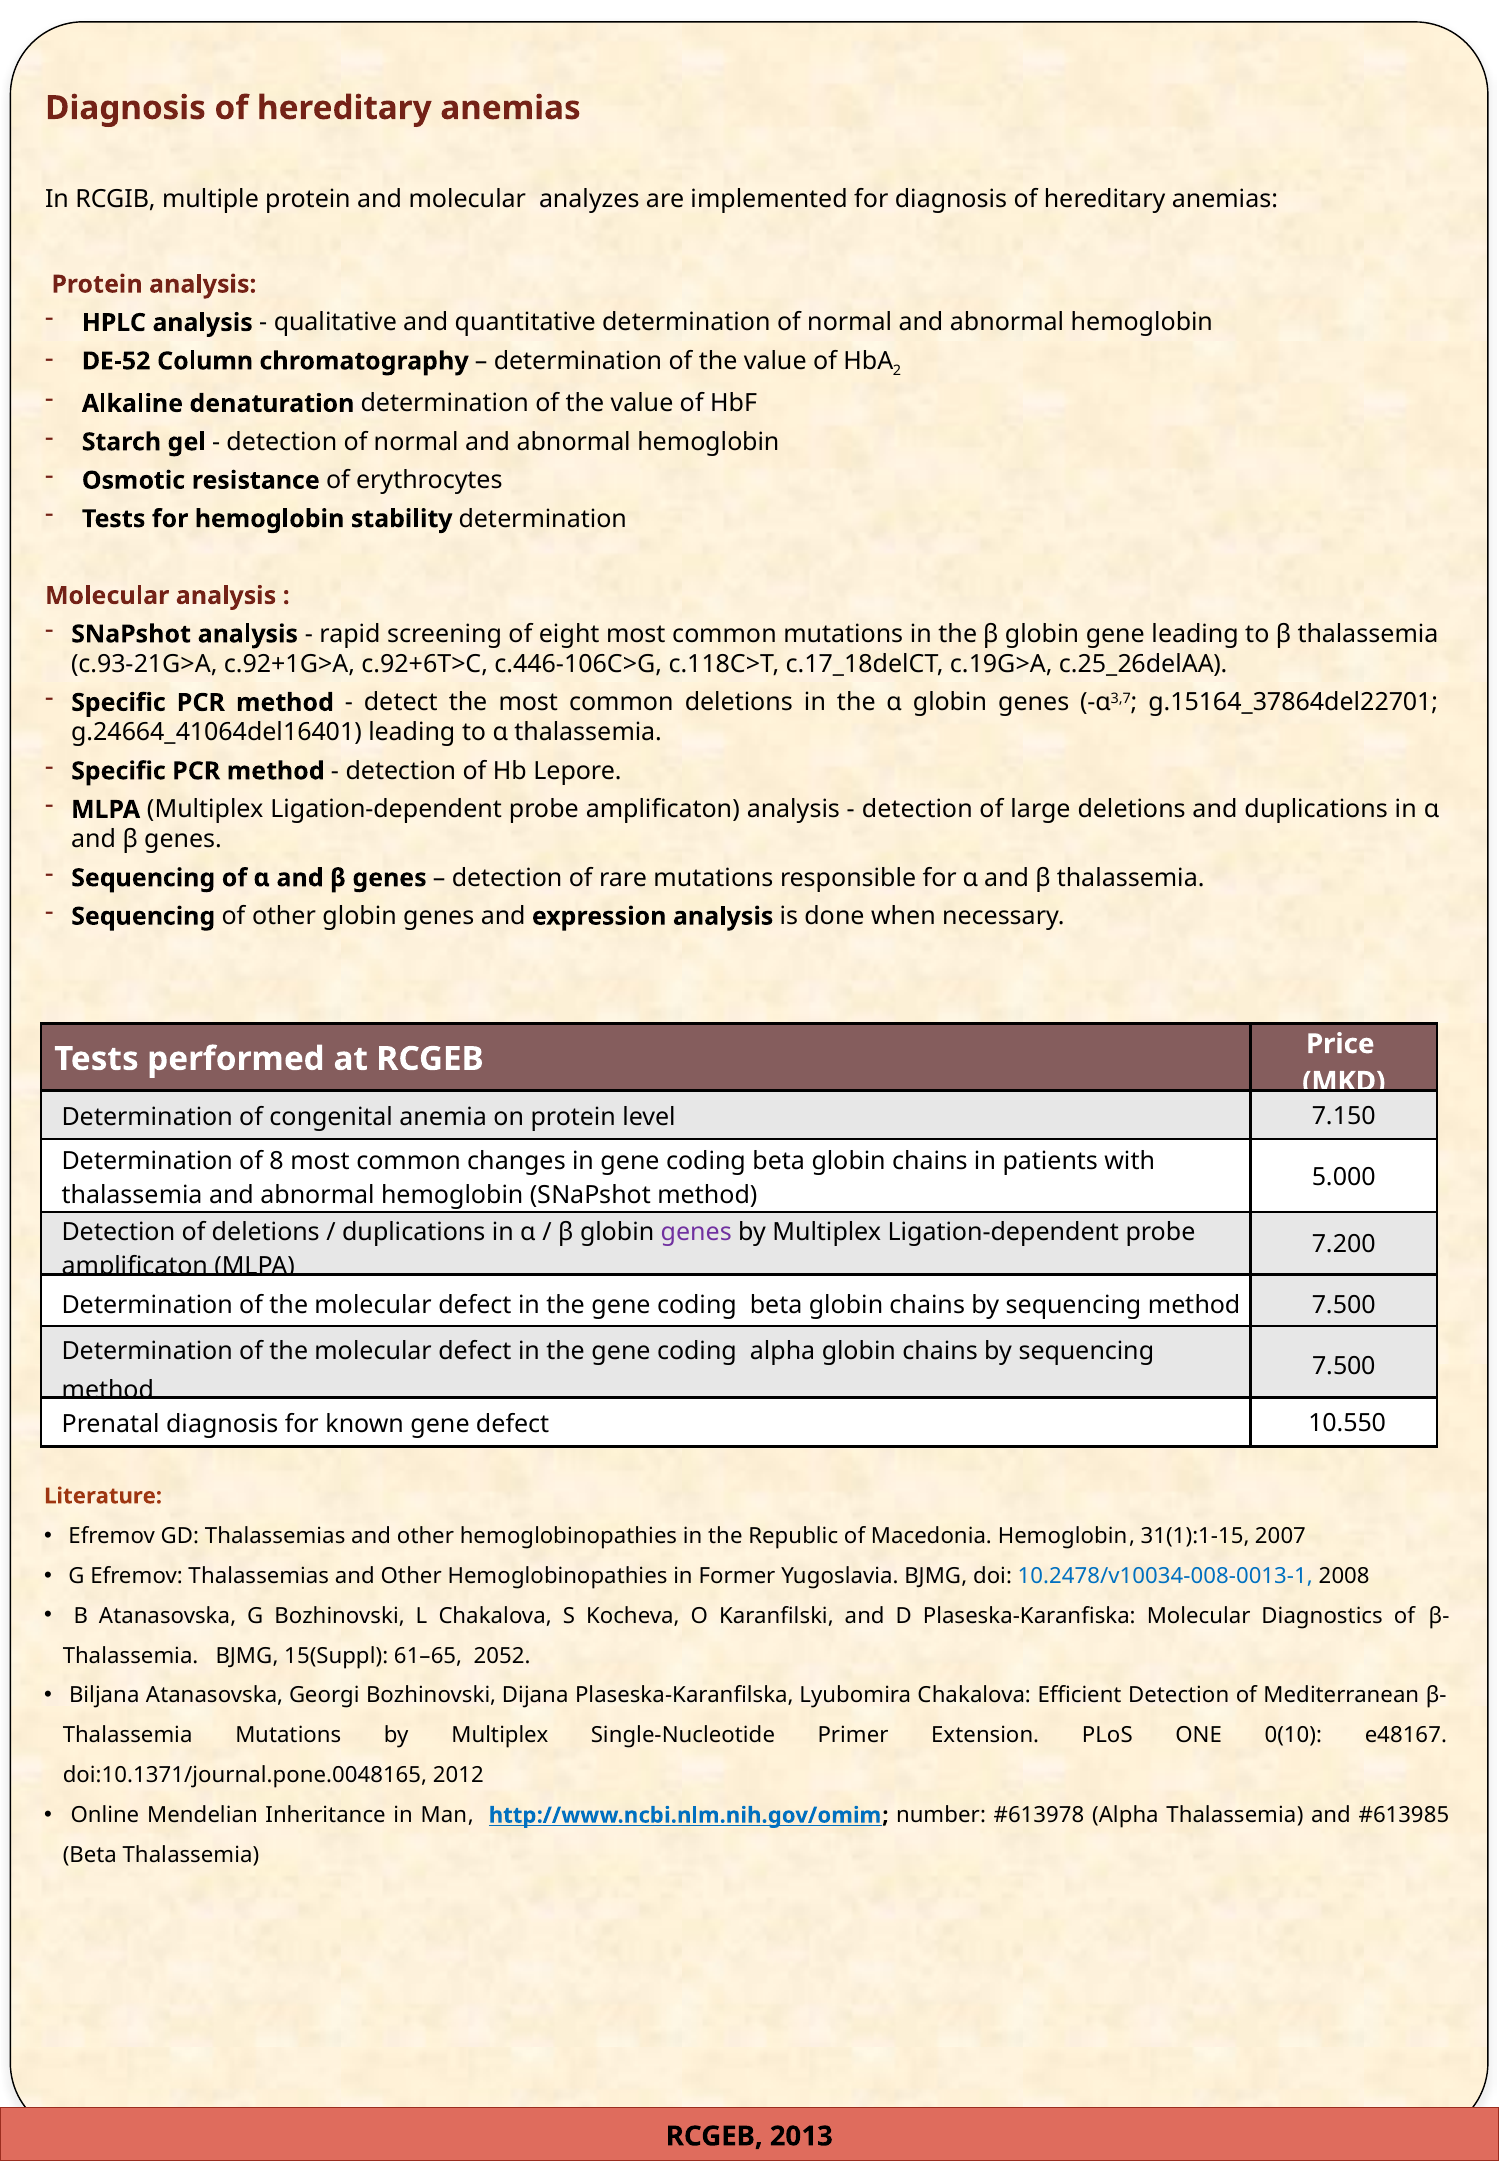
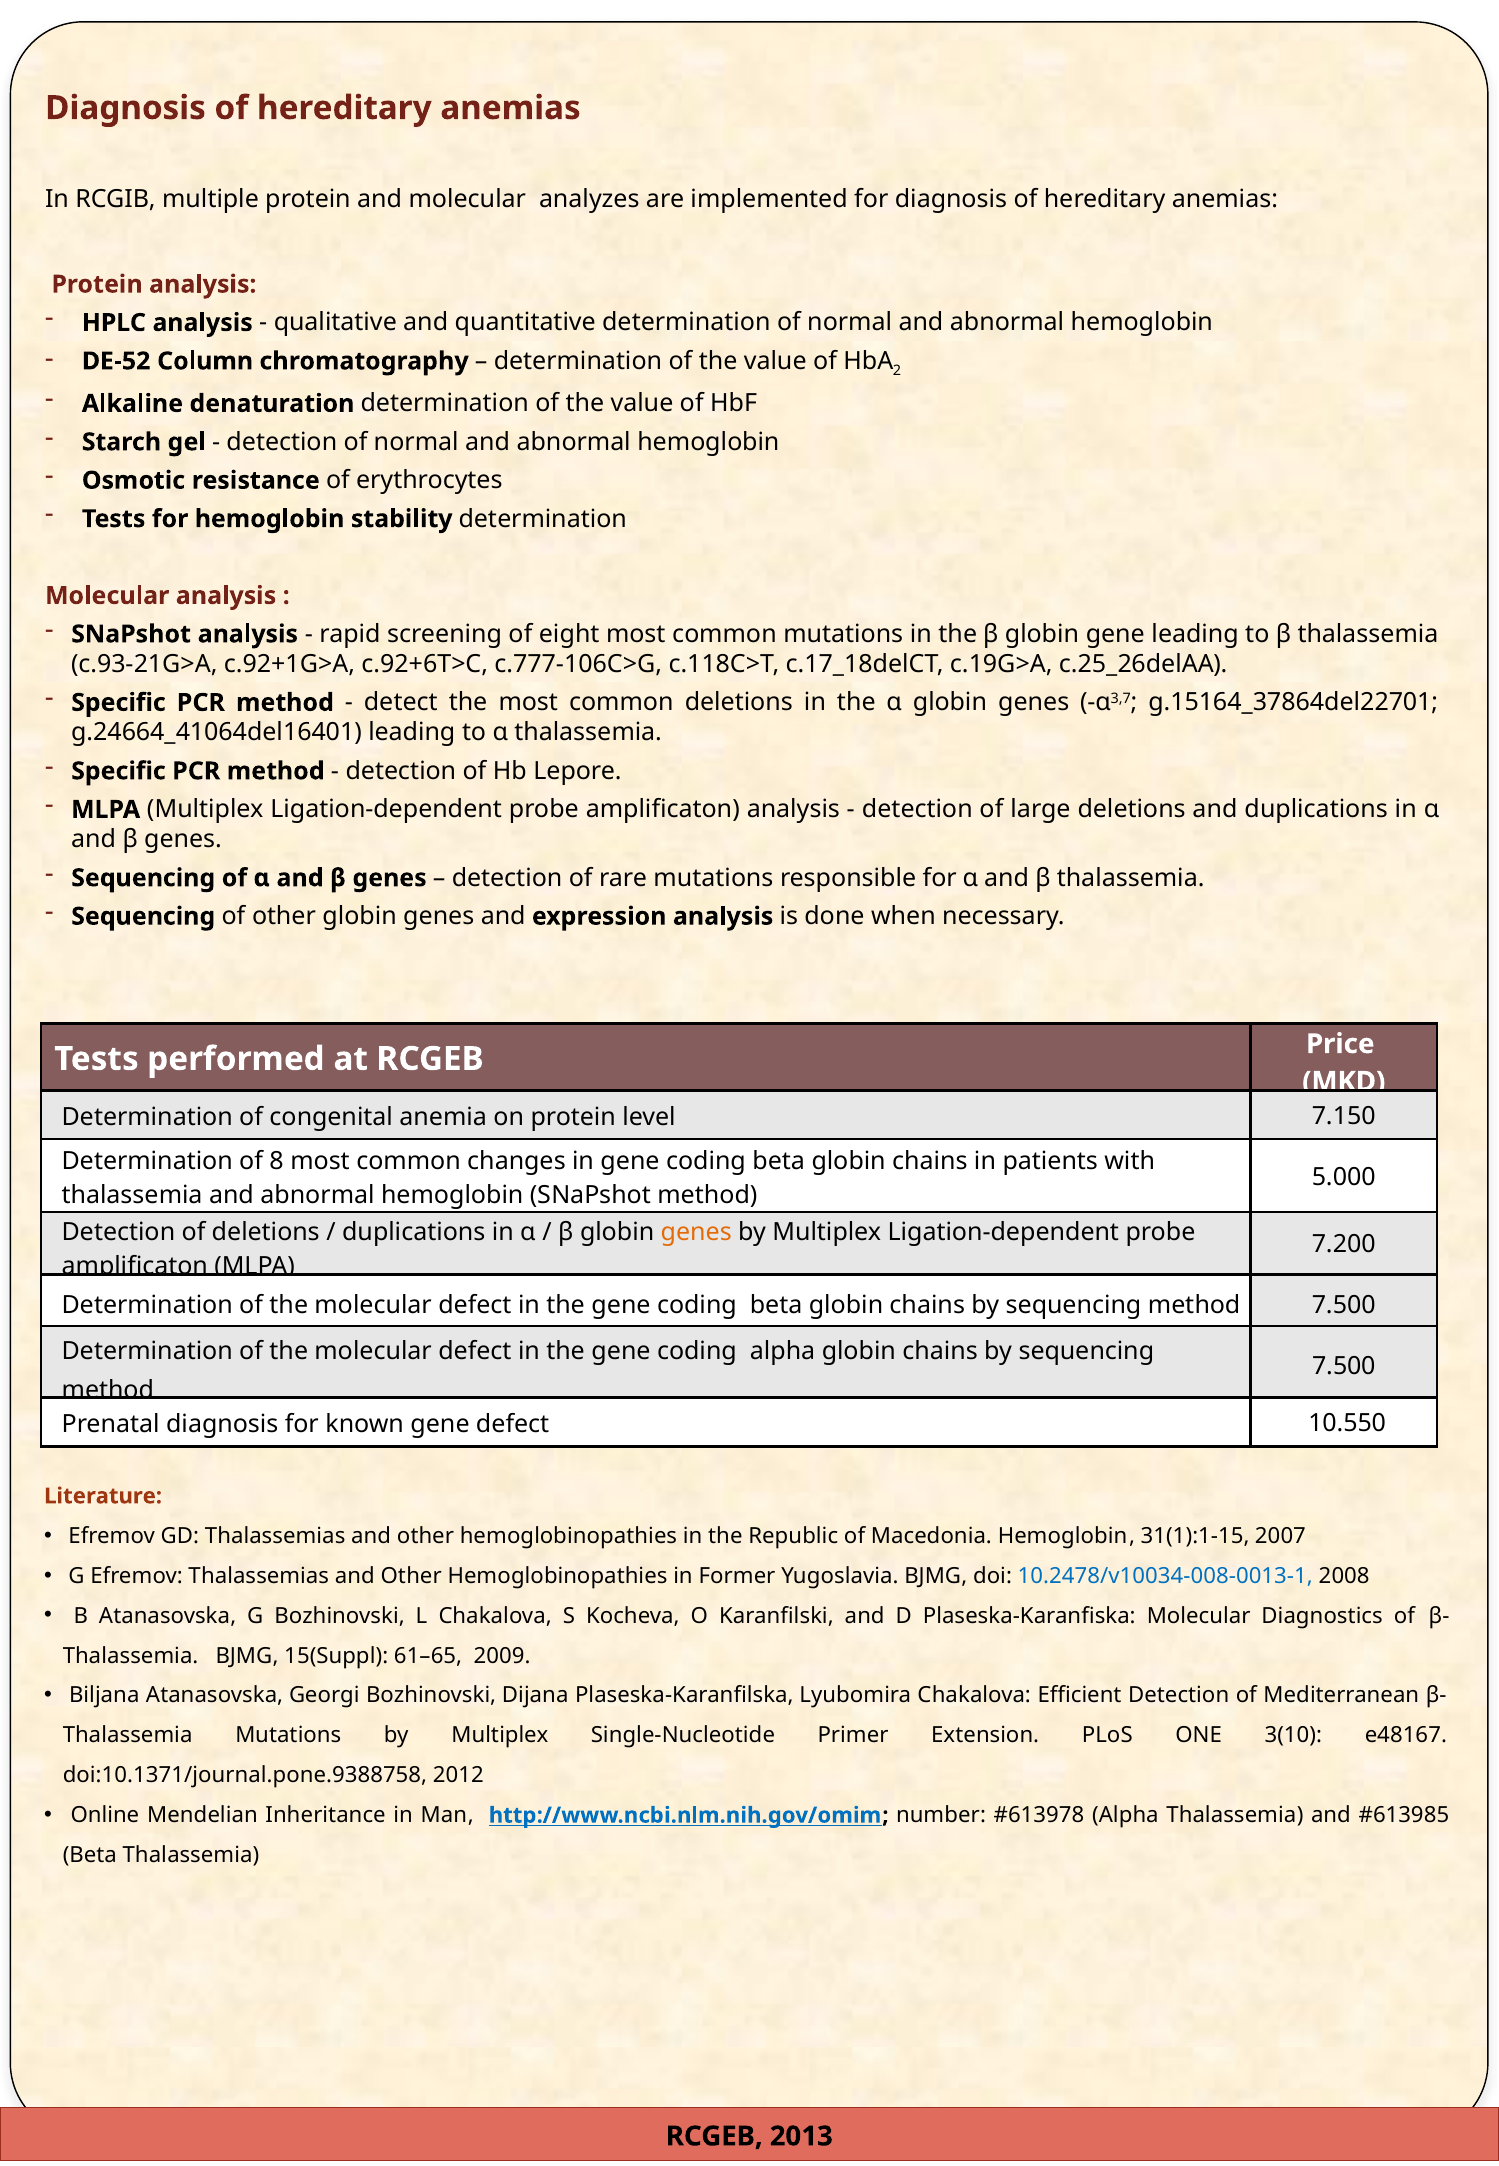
c.446-106C>G: c.446-106C>G -> c.777-106C>G
genes at (696, 1232) colour: purple -> orange
2052: 2052 -> 2009
0(10: 0(10 -> 3(10
doi:10.1371/journal.pone.0048165: doi:10.1371/journal.pone.0048165 -> doi:10.1371/journal.pone.9388758
